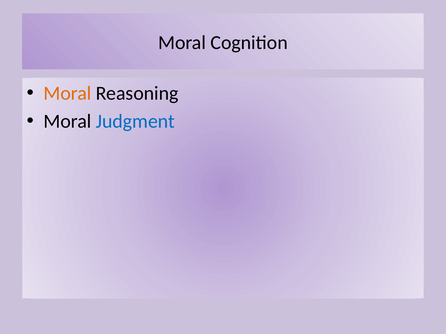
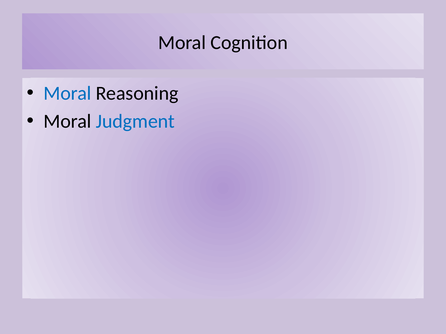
Moral at (67, 94) colour: orange -> blue
